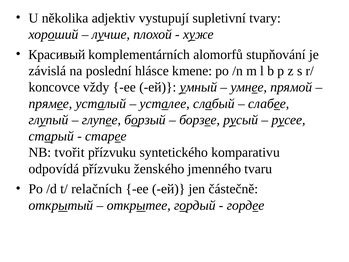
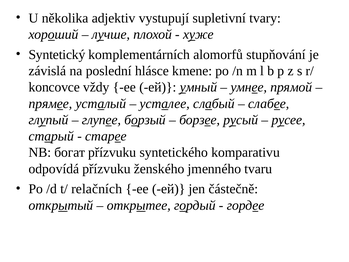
Красивый: Красивый -> Syntetický
tvořit: tvořit -> богат
